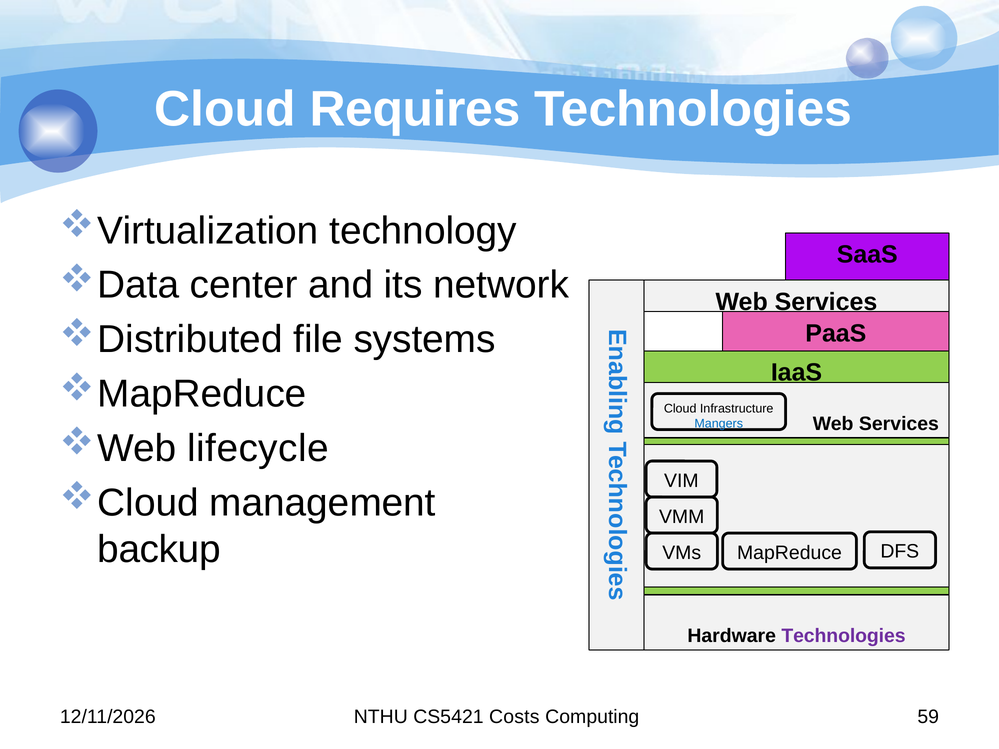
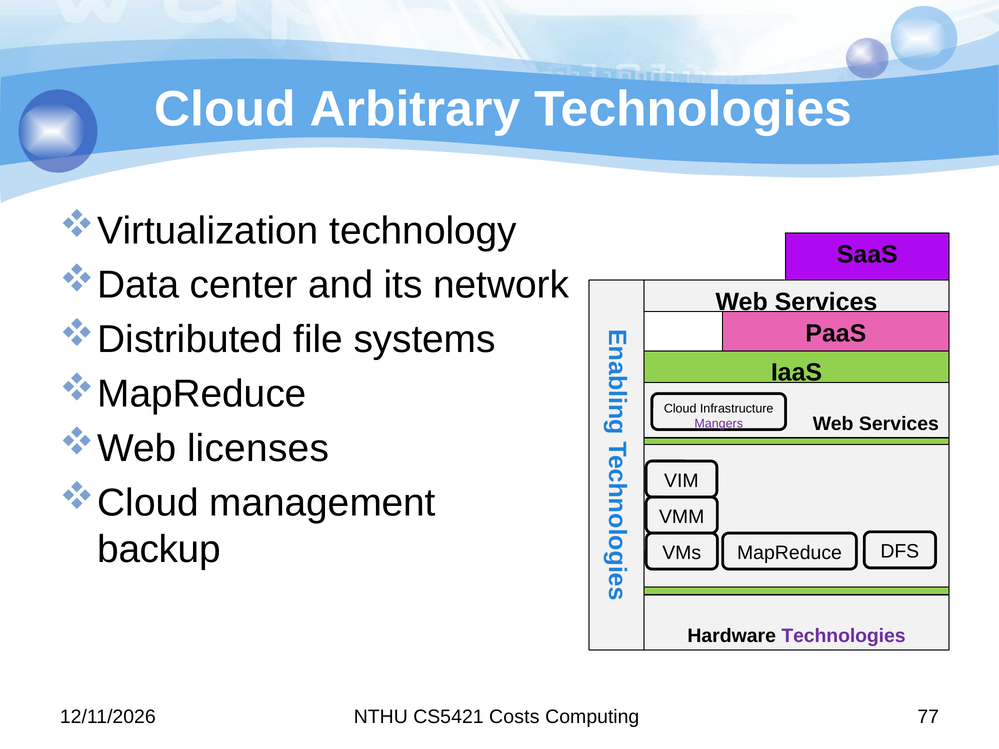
Requires: Requires -> Arbitrary
Mangers colour: blue -> purple
lifecycle: lifecycle -> licenses
59: 59 -> 77
